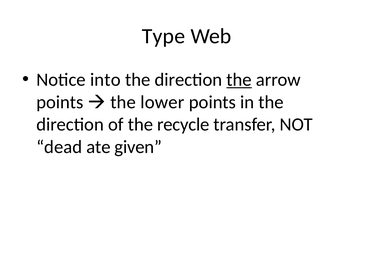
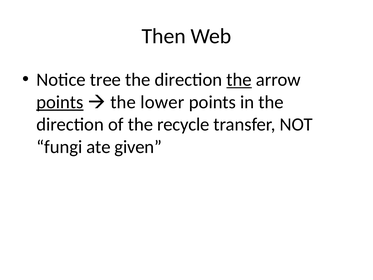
Type: Type -> Then
into: into -> tree
points at (60, 102) underline: none -> present
dead: dead -> fungi
